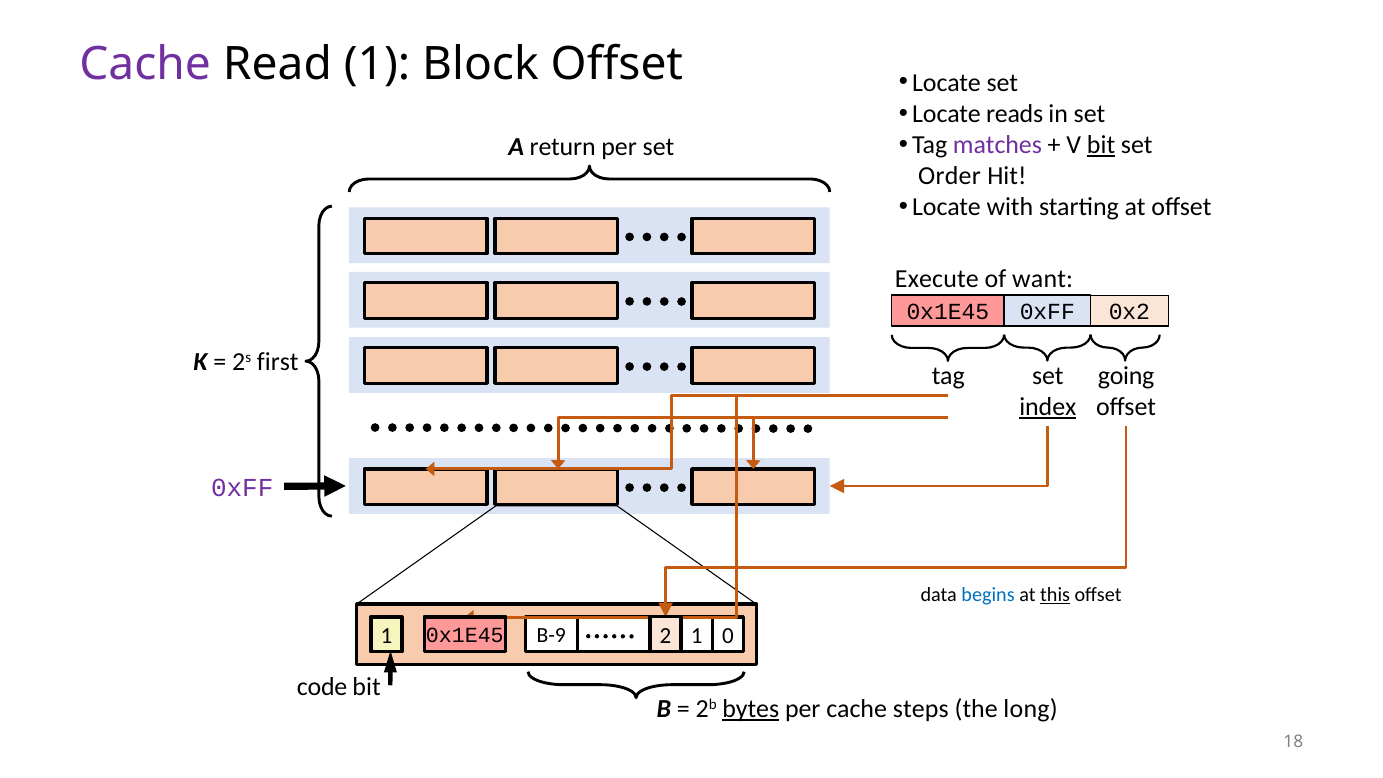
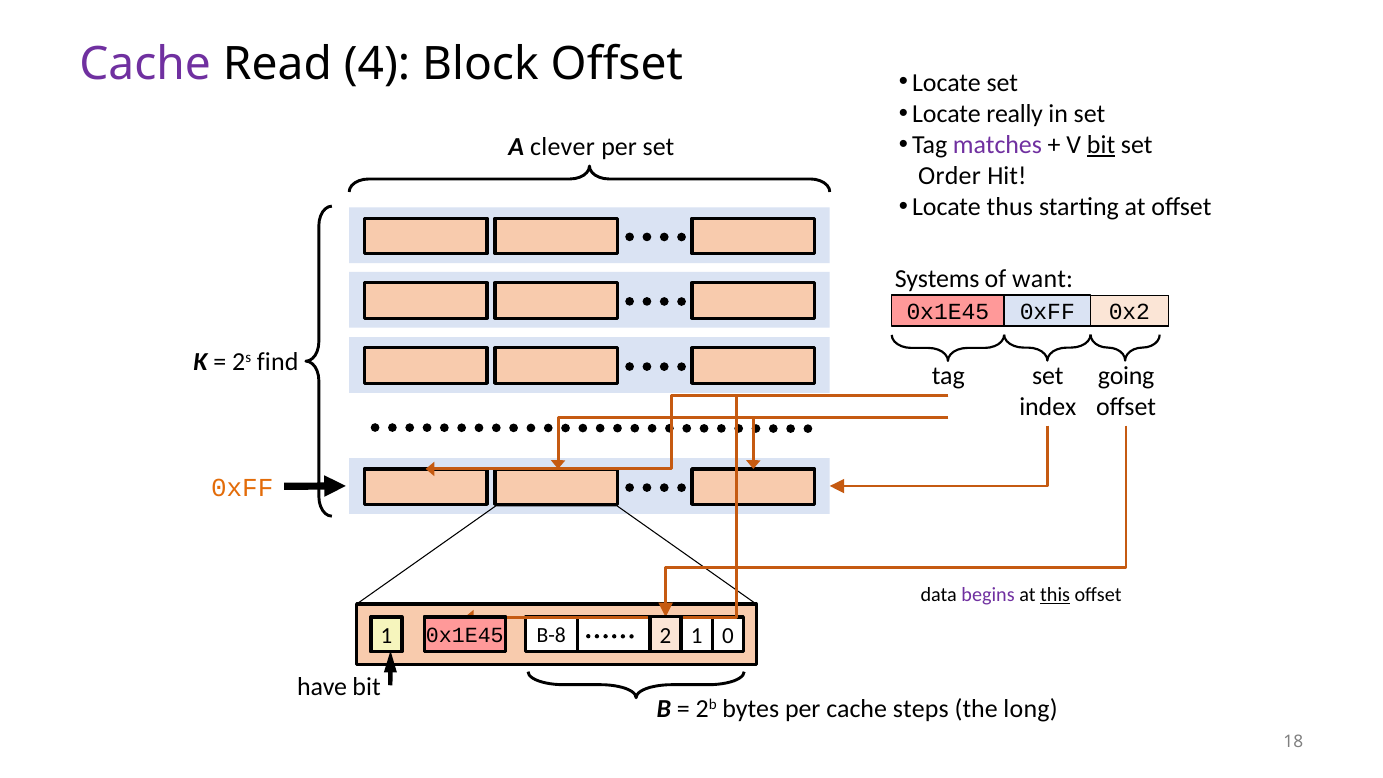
Read 1: 1 -> 4
reads: reads -> really
return: return -> clever
with: with -> thus
Execute: Execute -> Systems
first: first -> find
index underline: present -> none
0xFF at (242, 488) colour: purple -> orange
begins colour: blue -> purple
B-9: B-9 -> B-8
code: code -> have
bytes underline: present -> none
